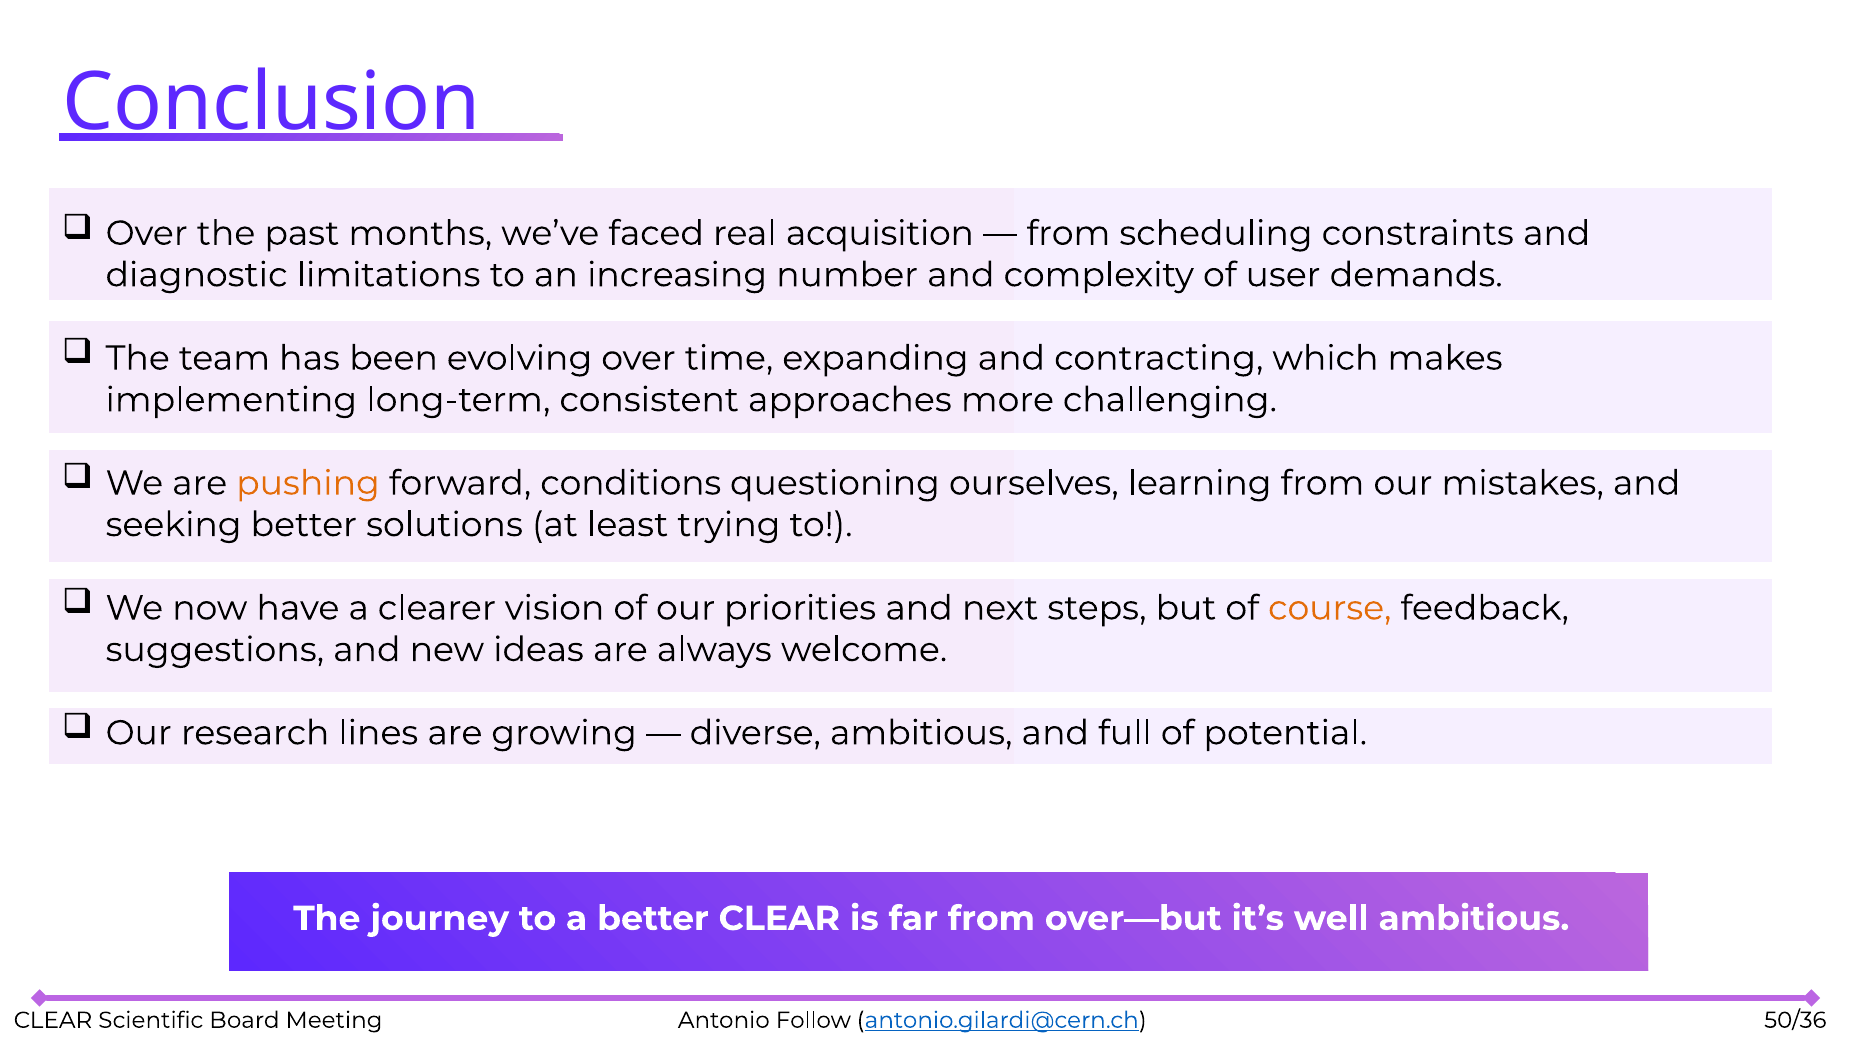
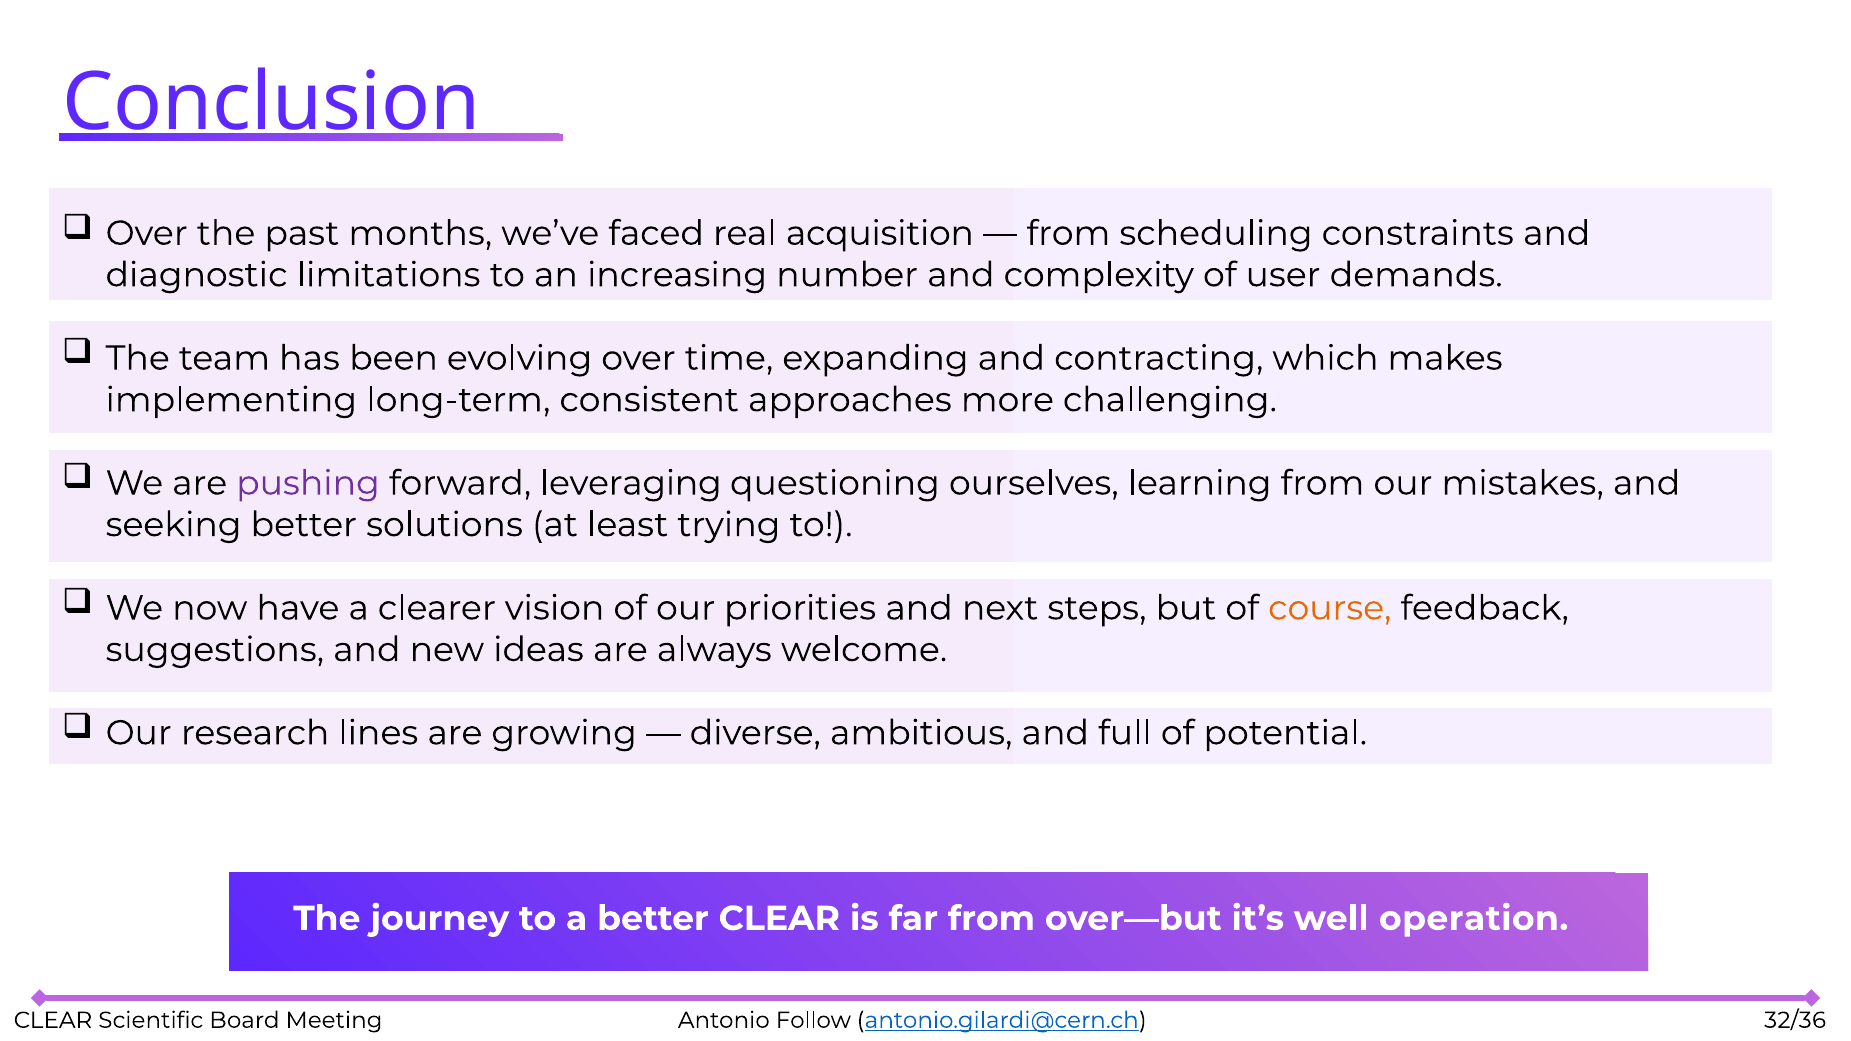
pushing colour: orange -> purple
conditions: conditions -> leveraging
well ambitious: ambitious -> operation
50/36: 50/36 -> 32/36
